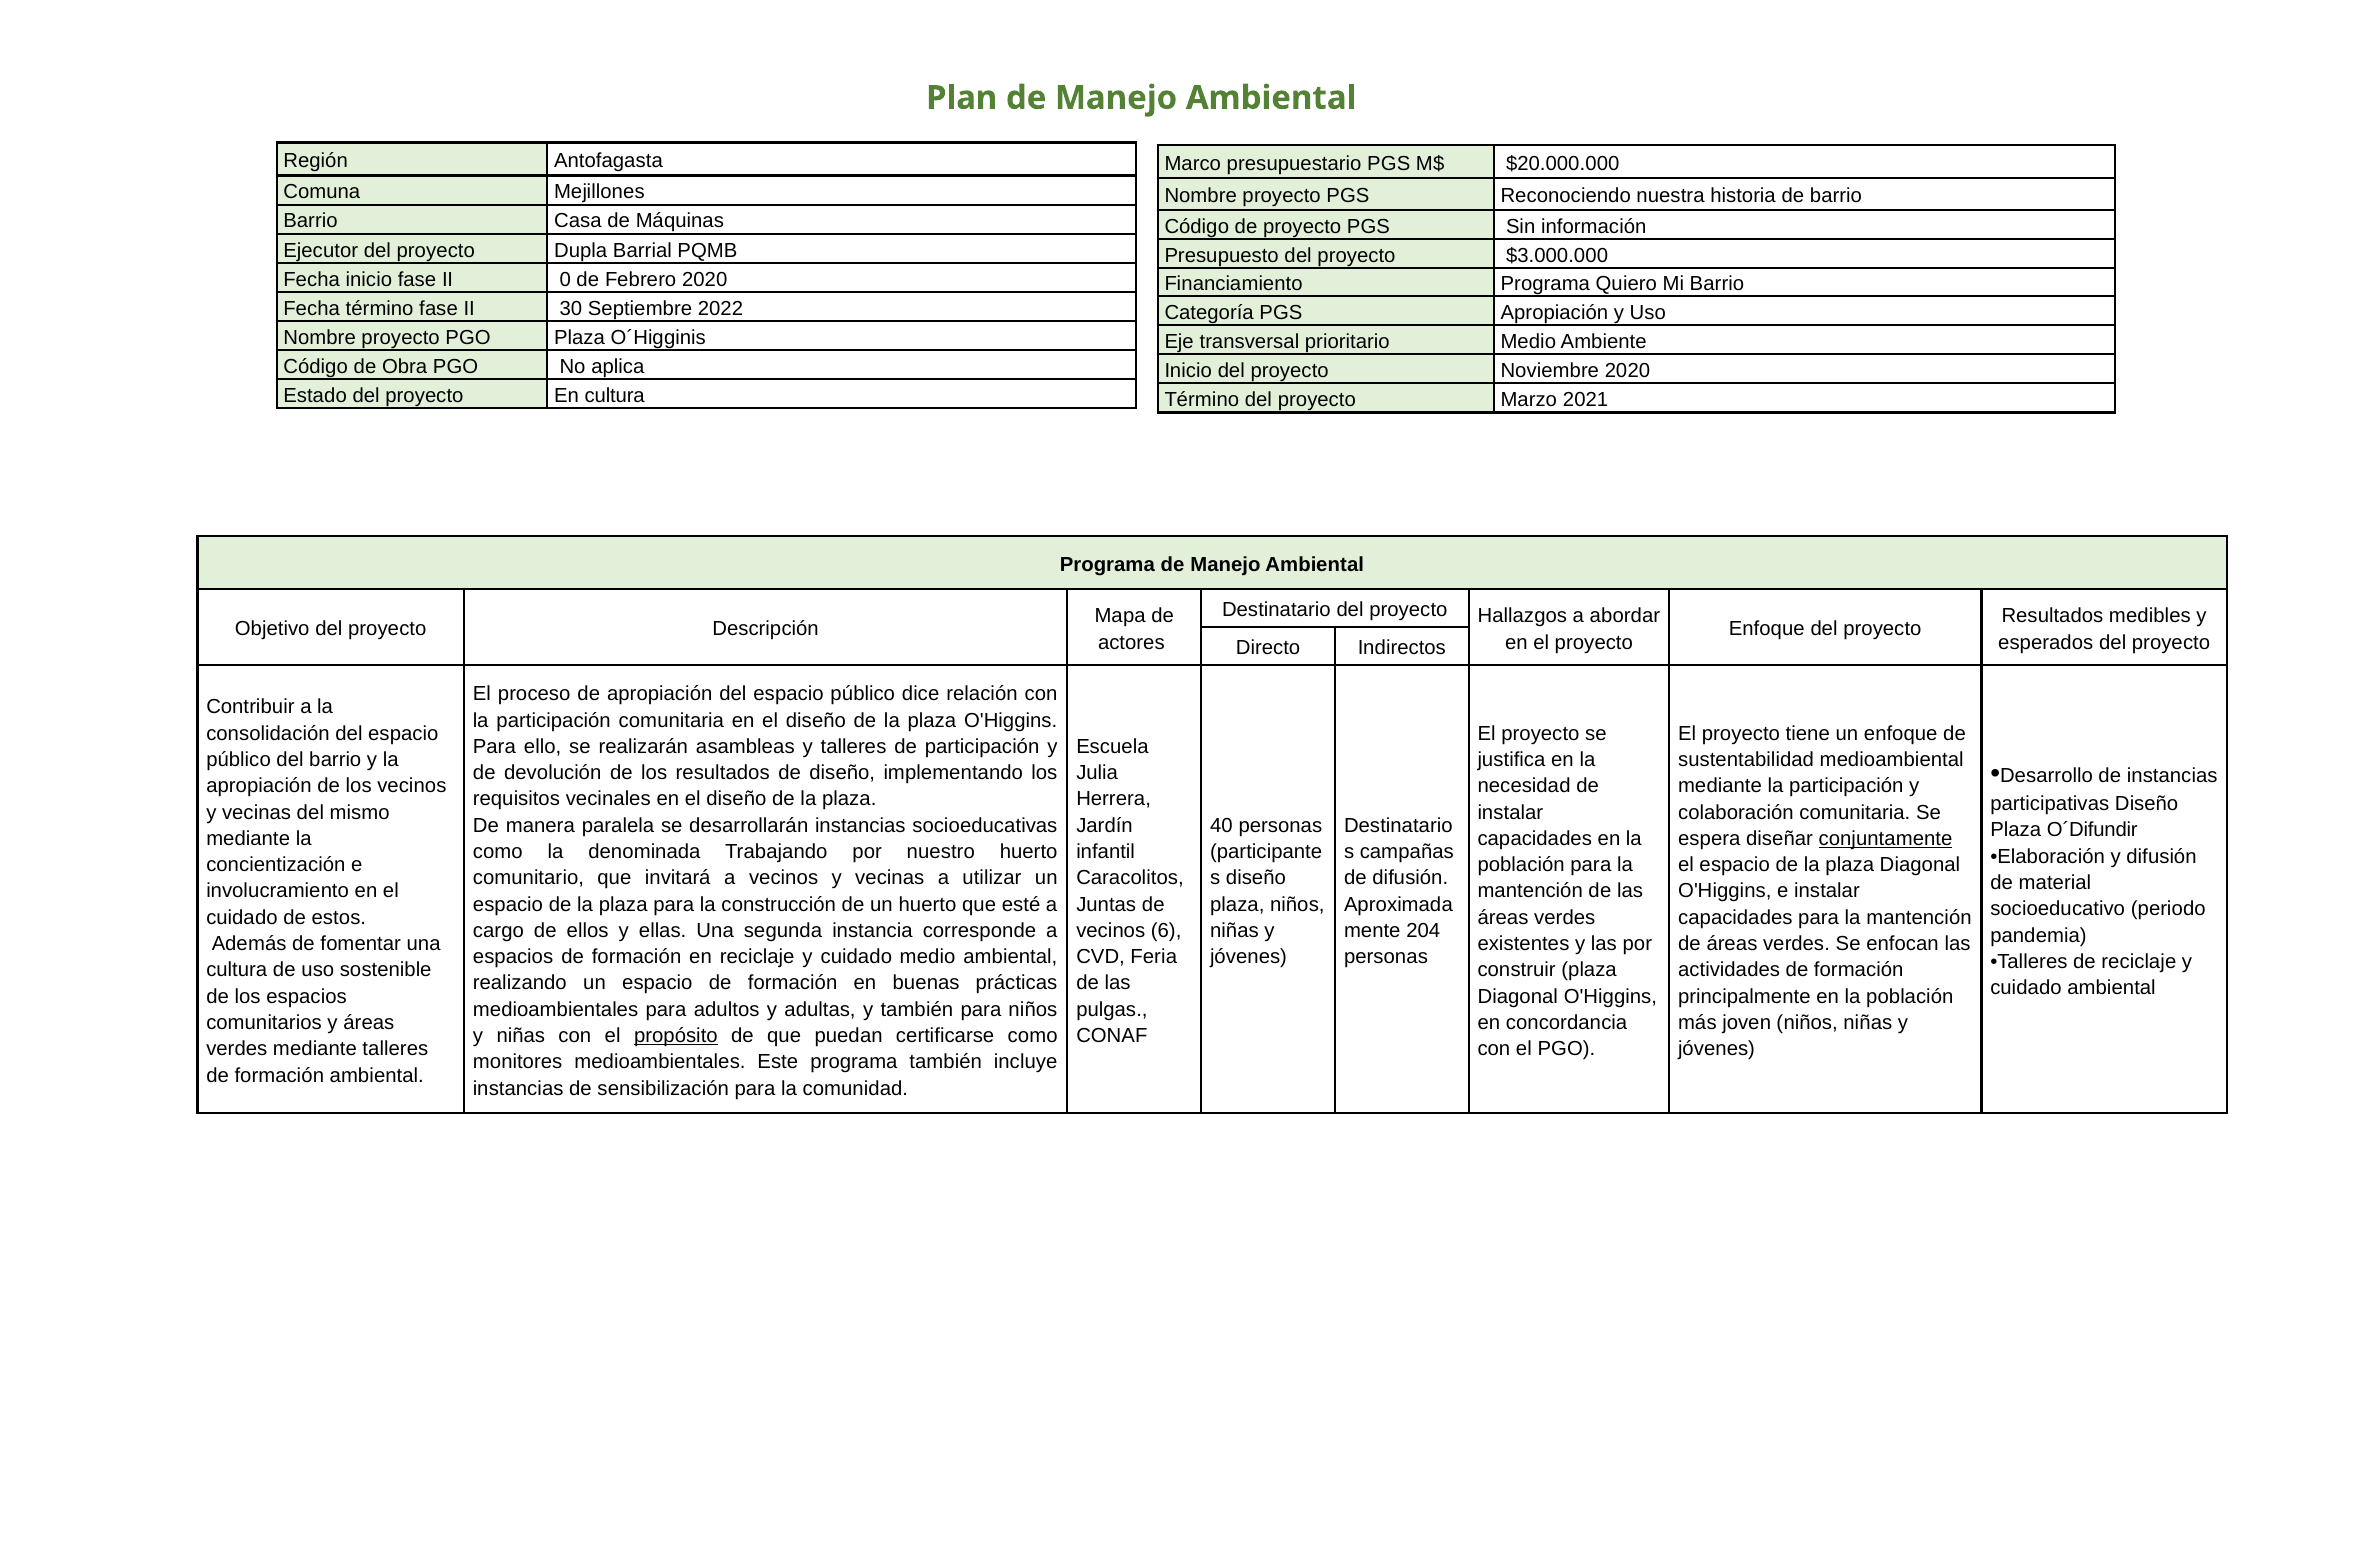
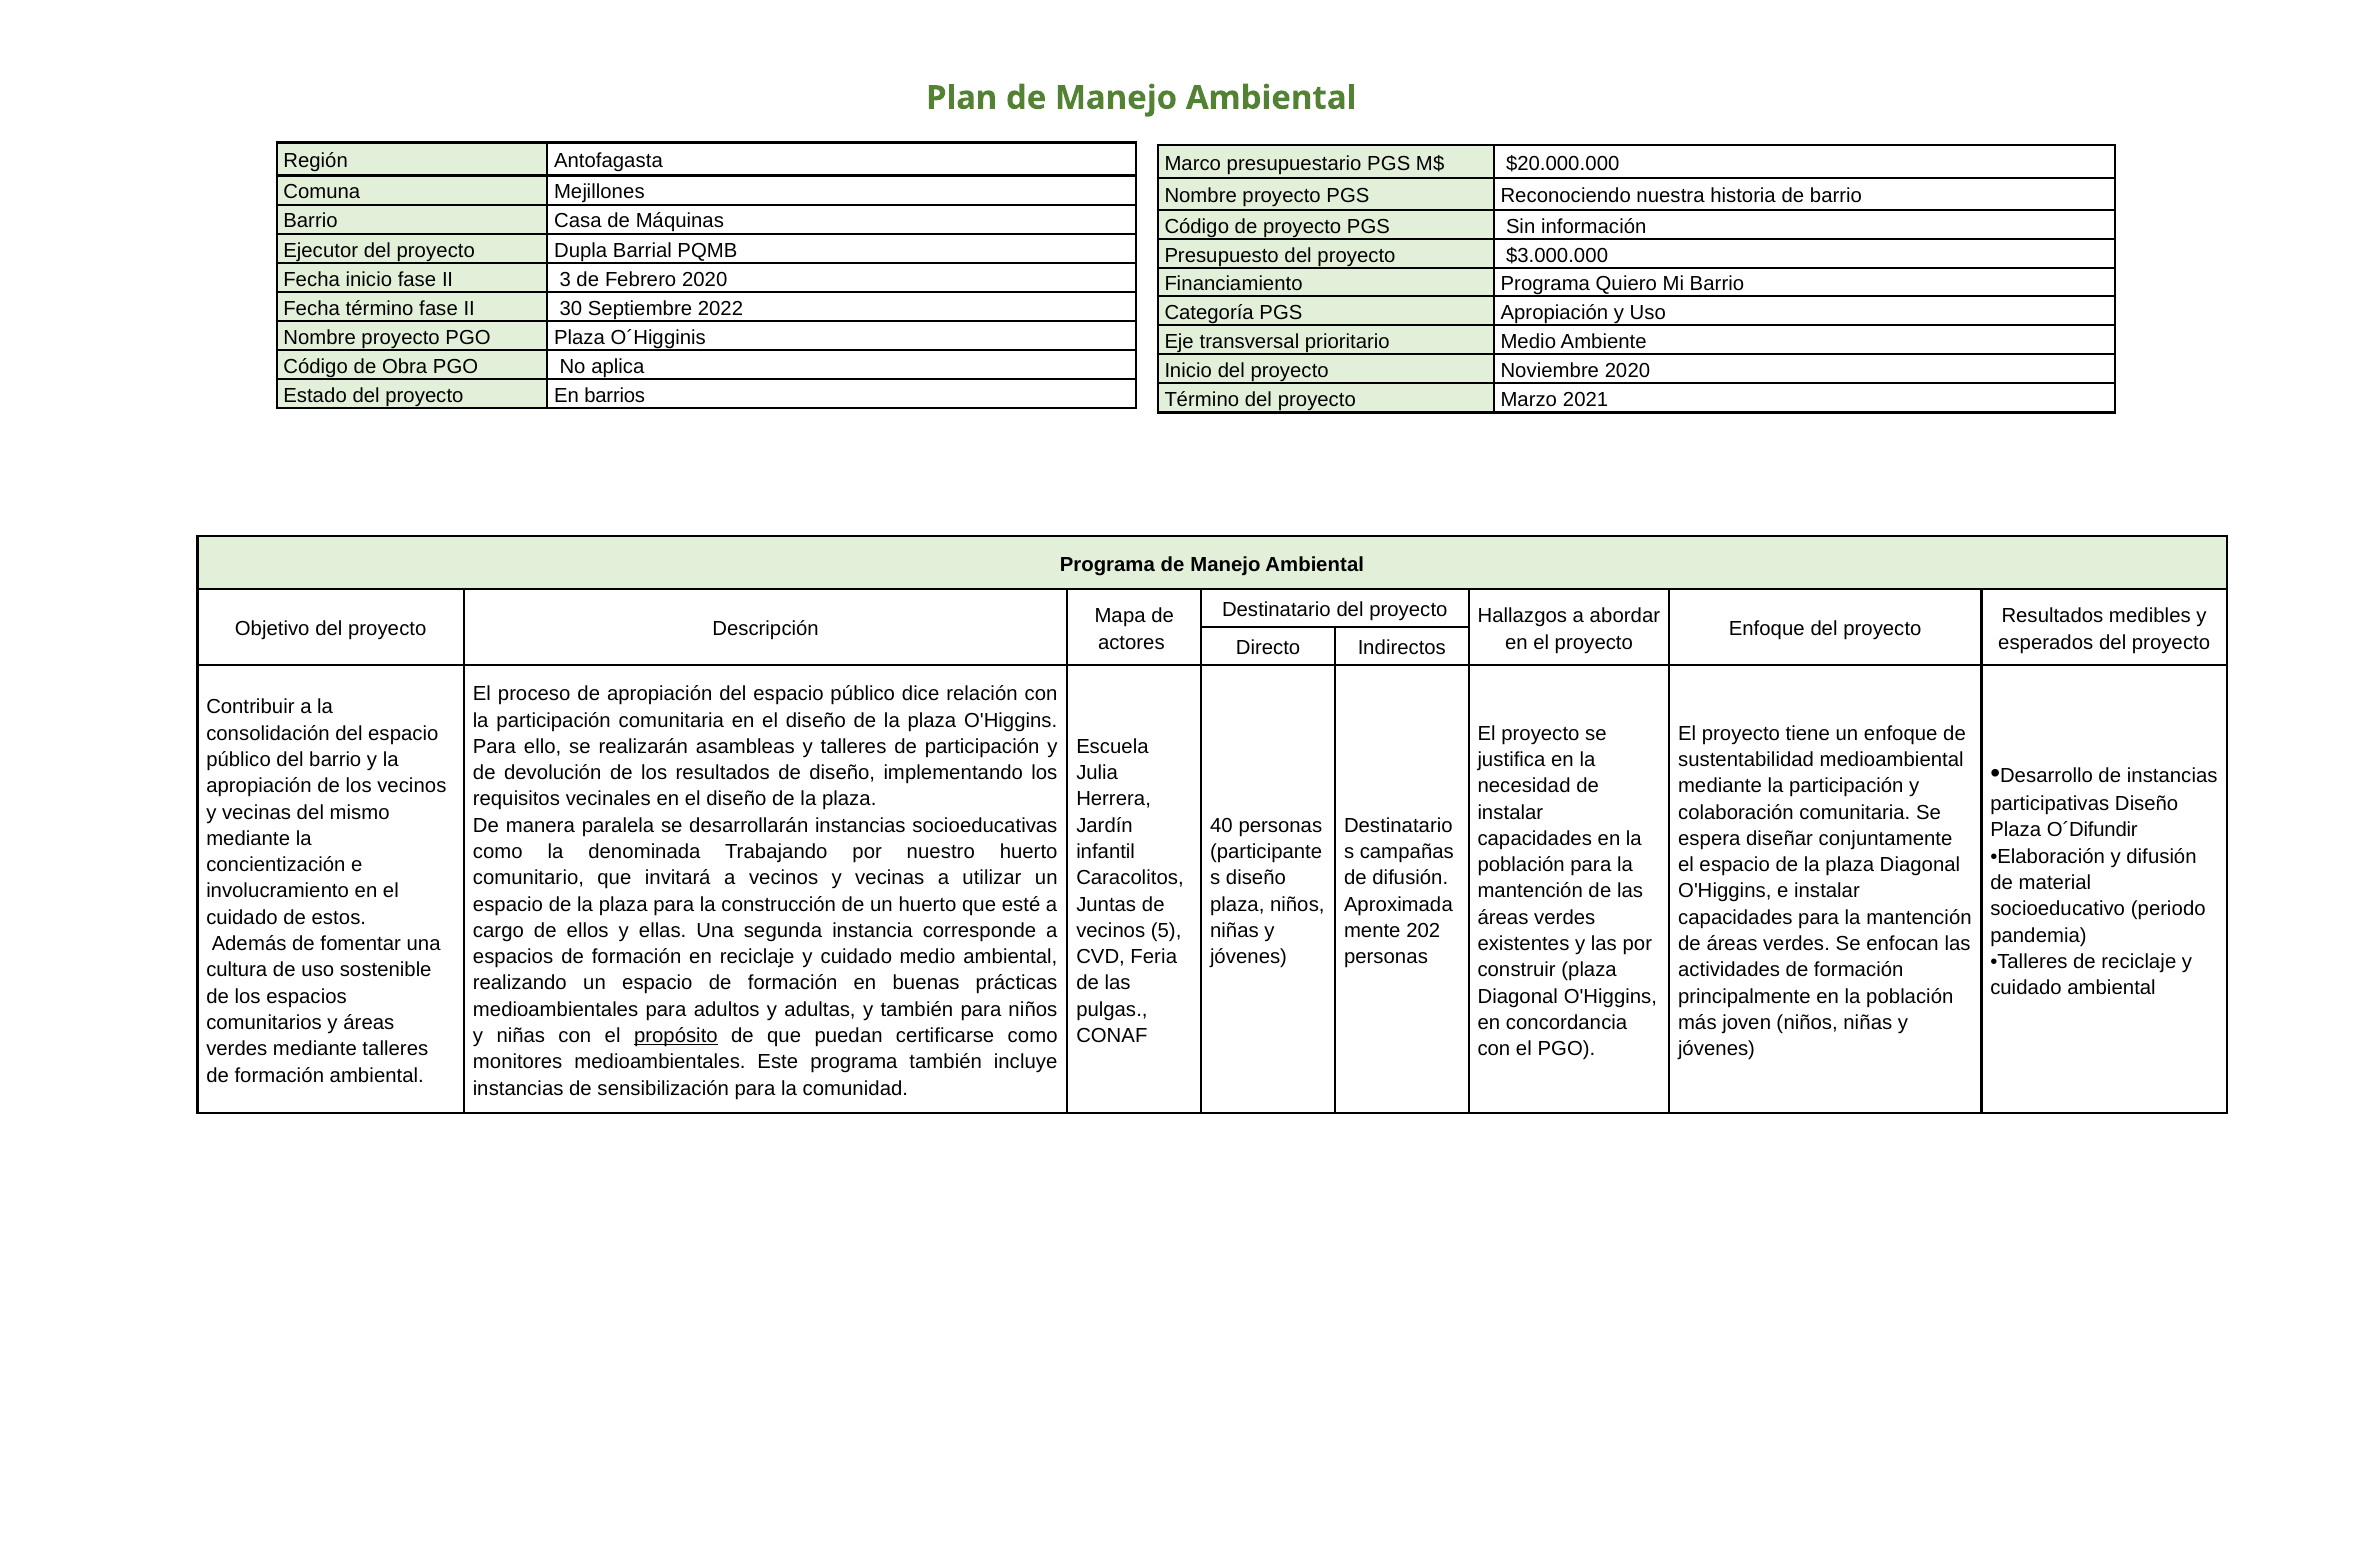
0: 0 -> 3
En cultura: cultura -> barrios
conjuntamente underline: present -> none
6: 6 -> 5
204: 204 -> 202
